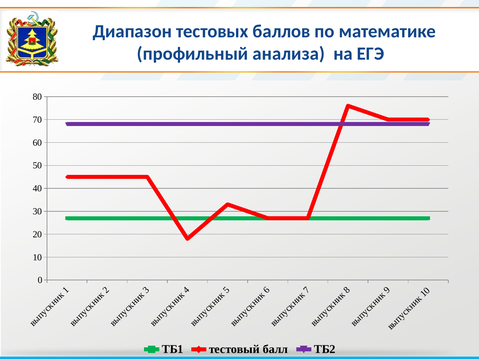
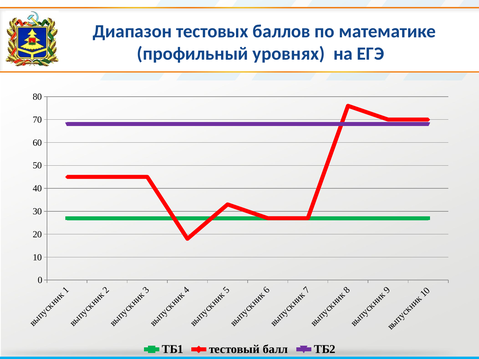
анализа: анализа -> уровнях
